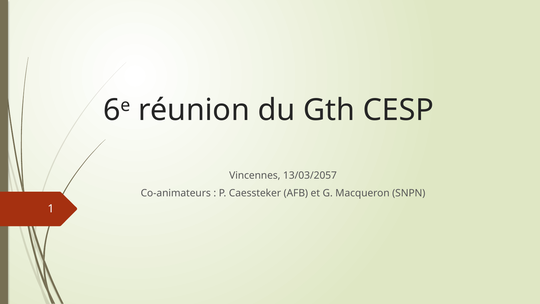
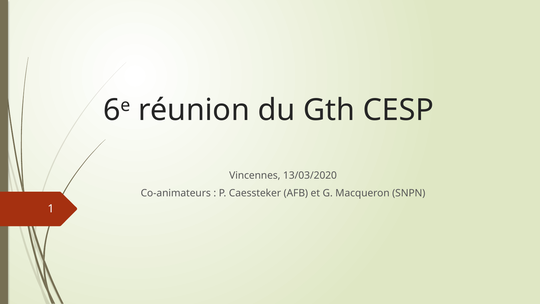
13/03/2057: 13/03/2057 -> 13/03/2020
